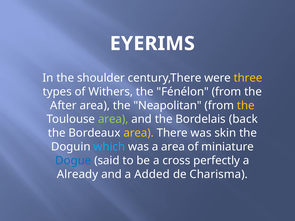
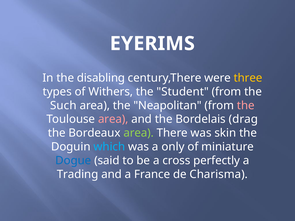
shoulder: shoulder -> disabling
Fénélon: Fénélon -> Student
After: After -> Such
the at (246, 106) colour: yellow -> pink
area at (113, 119) colour: light green -> pink
back: back -> drag
area at (139, 133) colour: yellow -> light green
a area: area -> only
Already: Already -> Trading
Added: Added -> France
